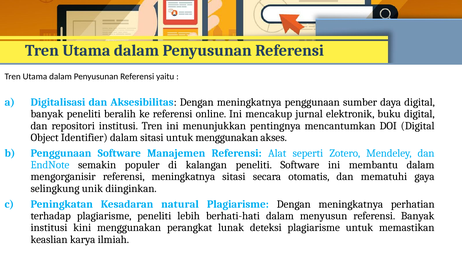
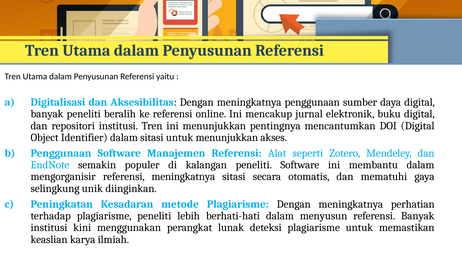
untuk menggunakan: menggunakan -> menunjukkan
natural: natural -> metode
